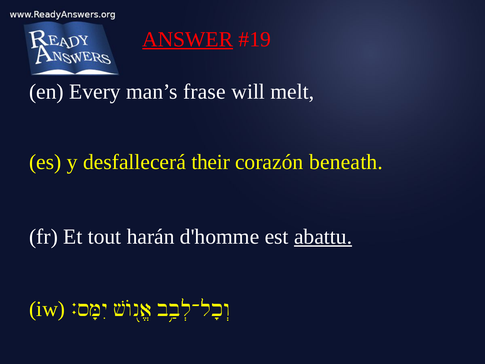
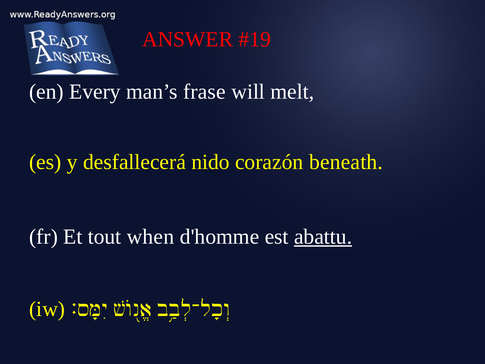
ANSWER underline: present -> none
their: their -> nido
harán: harán -> when
